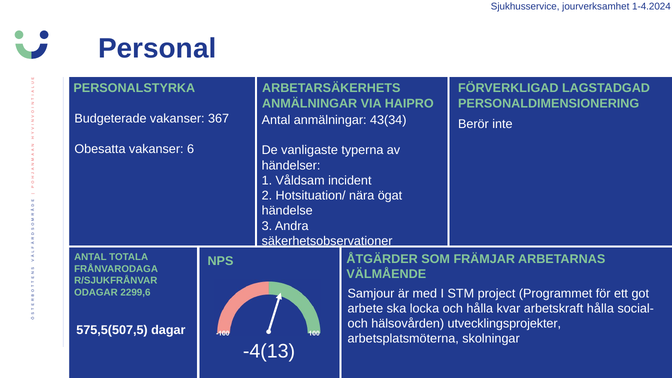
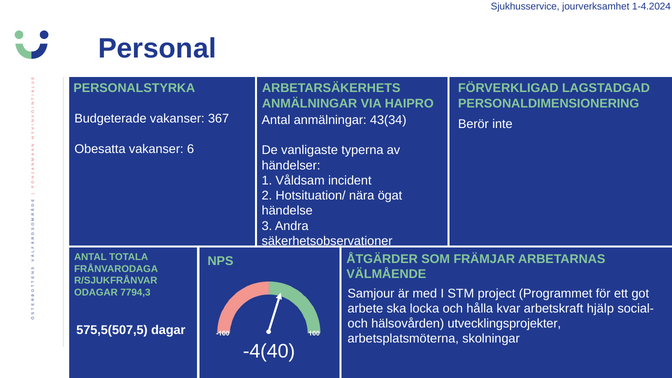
2299,6: 2299,6 -> 7794,3
arbetskraft hålla: hålla -> hjälp
-4(13: -4(13 -> -4(40
